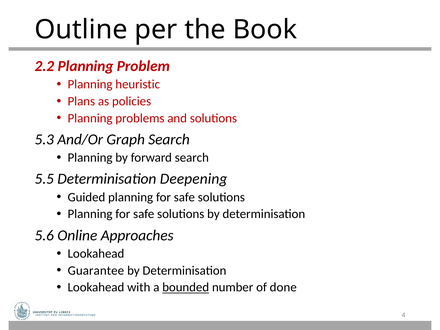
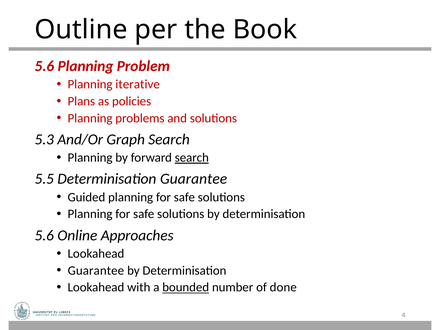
2.2 at (44, 66): 2.2 -> 5.6
heuristic: heuristic -> iterative
search at (192, 158) underline: none -> present
Determinisation Deepening: Deepening -> Guarantee
